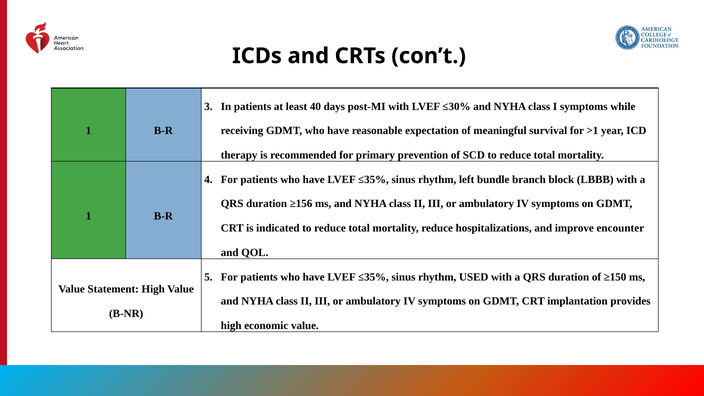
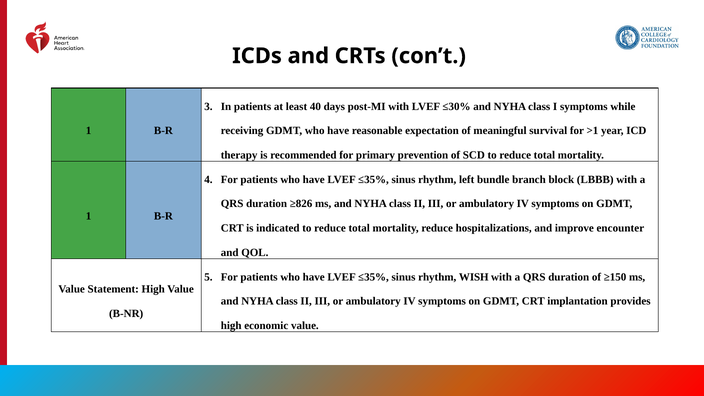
≥156: ≥156 -> ≥826
USED: USED -> WISH
